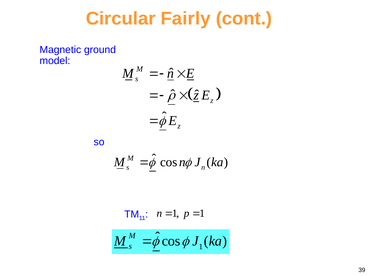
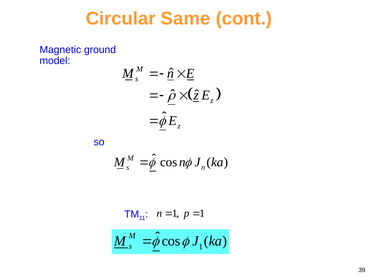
Fairly: Fairly -> Same
